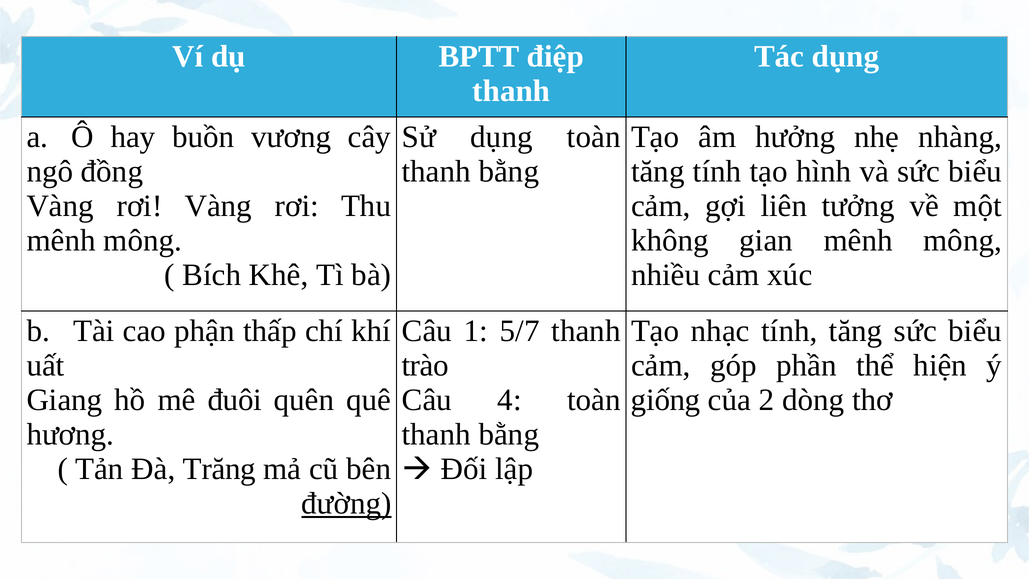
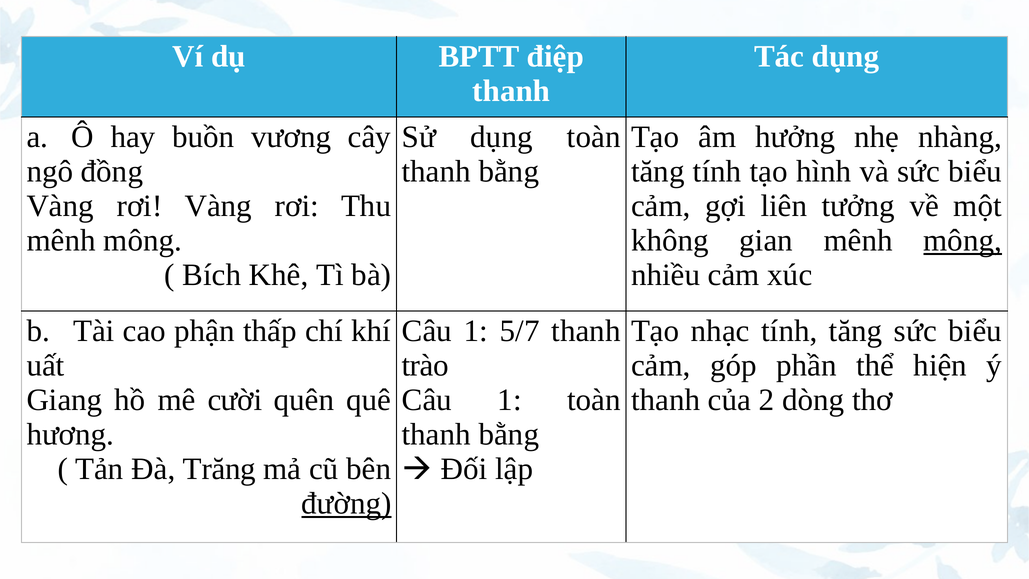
mông at (963, 241) underline: none -> present
đuôi: đuôi -> cười
4 at (510, 400): 4 -> 1
giống at (666, 400): giống -> thanh
